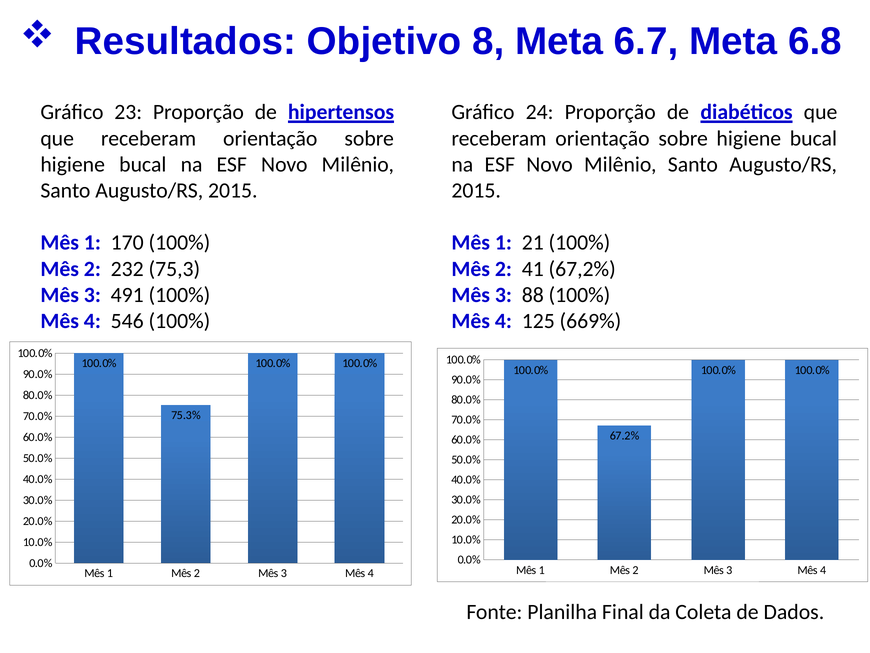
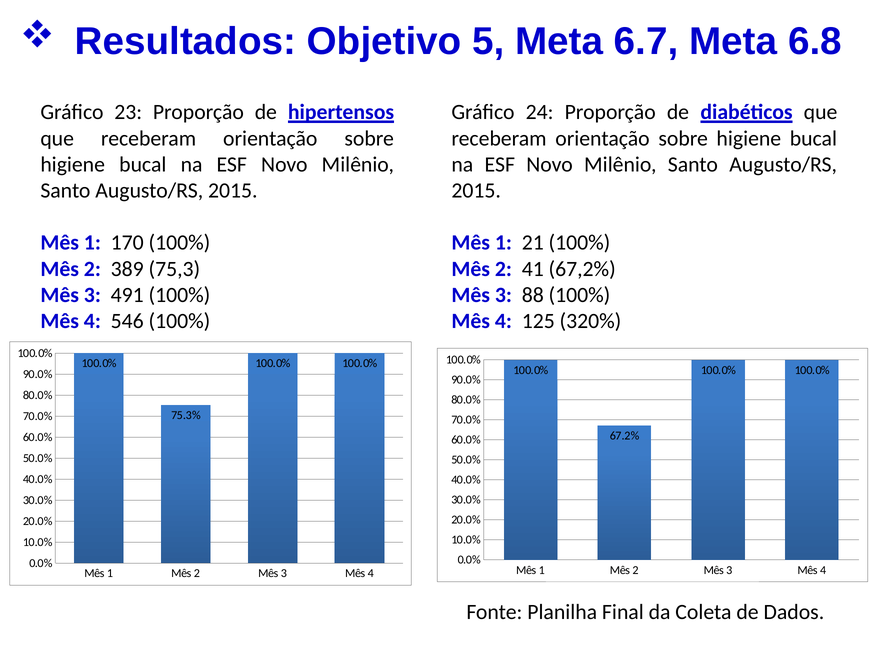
8: 8 -> 5
232: 232 -> 389
669%: 669% -> 320%
